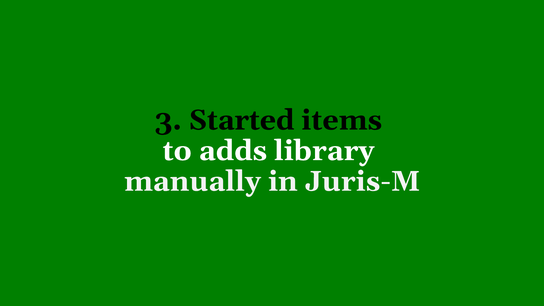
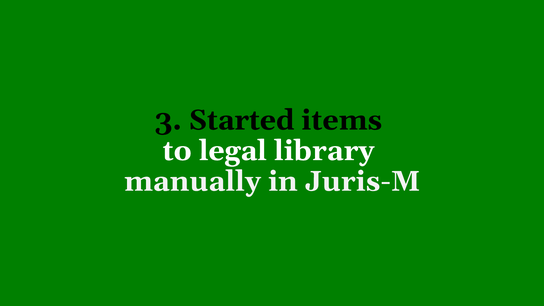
adds: adds -> legal
